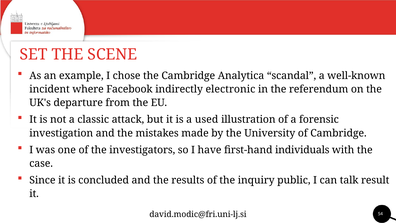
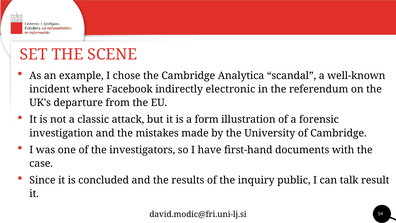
used: used -> form
individuals: individuals -> documents
